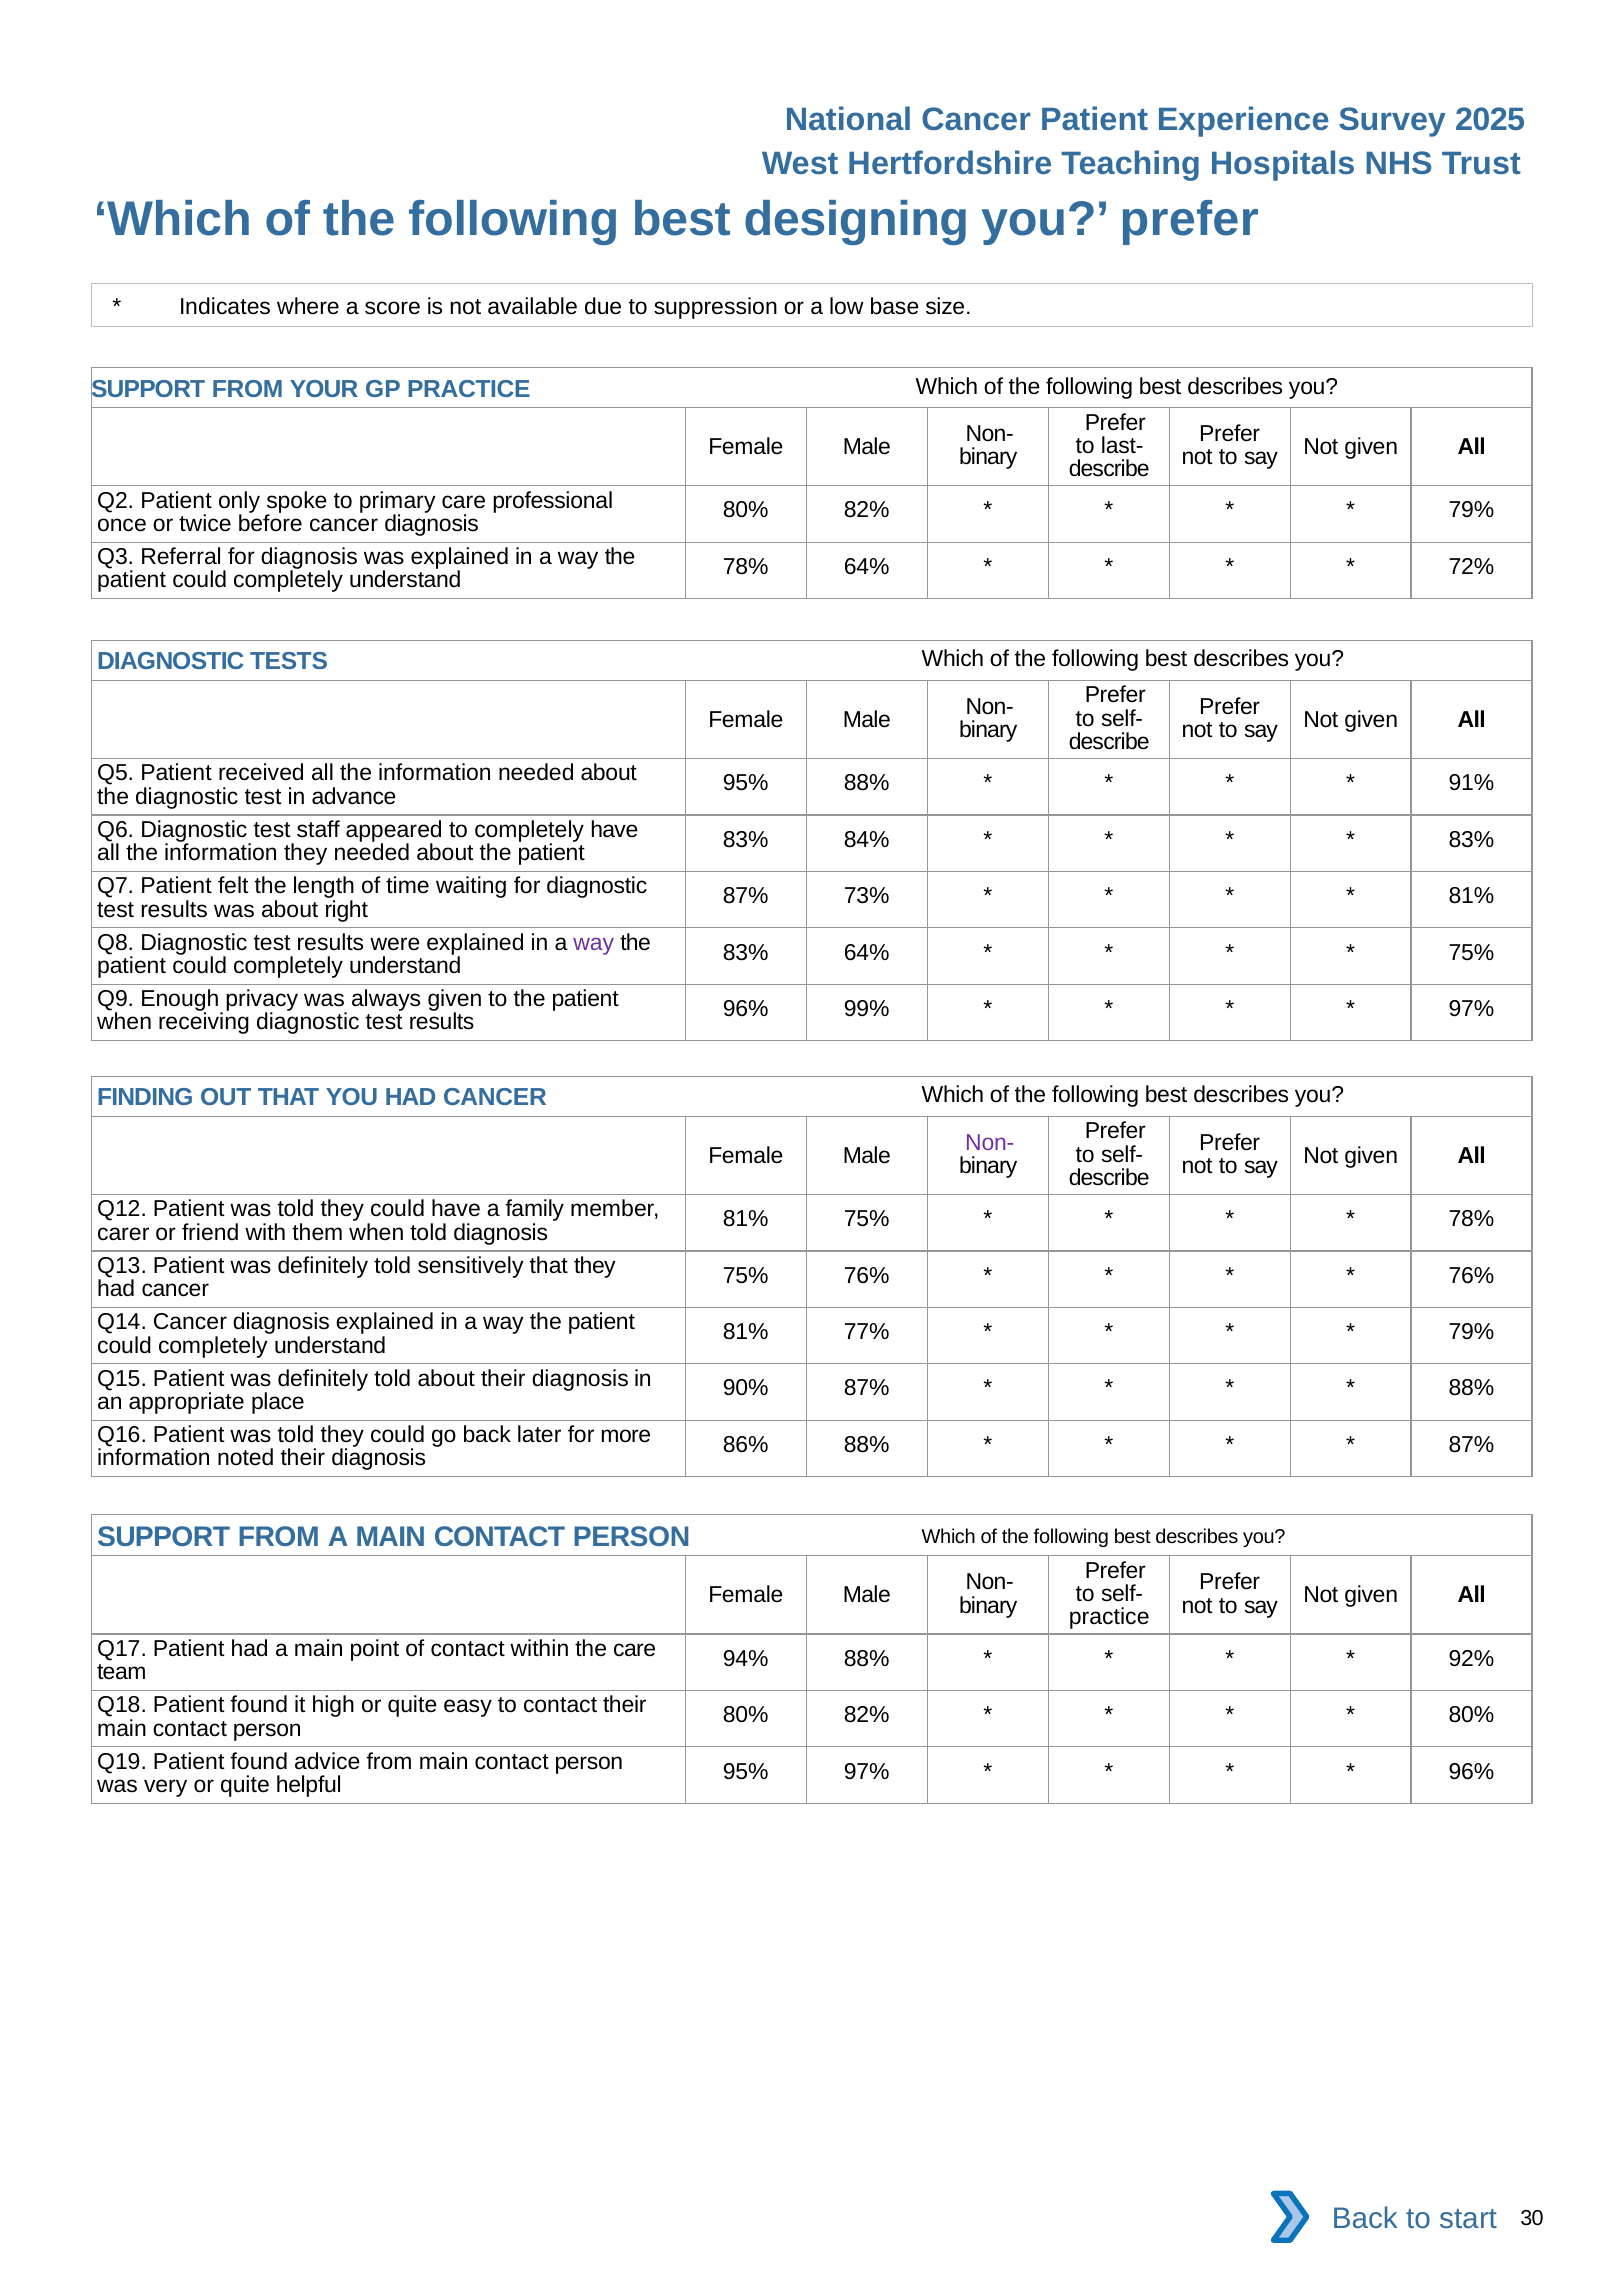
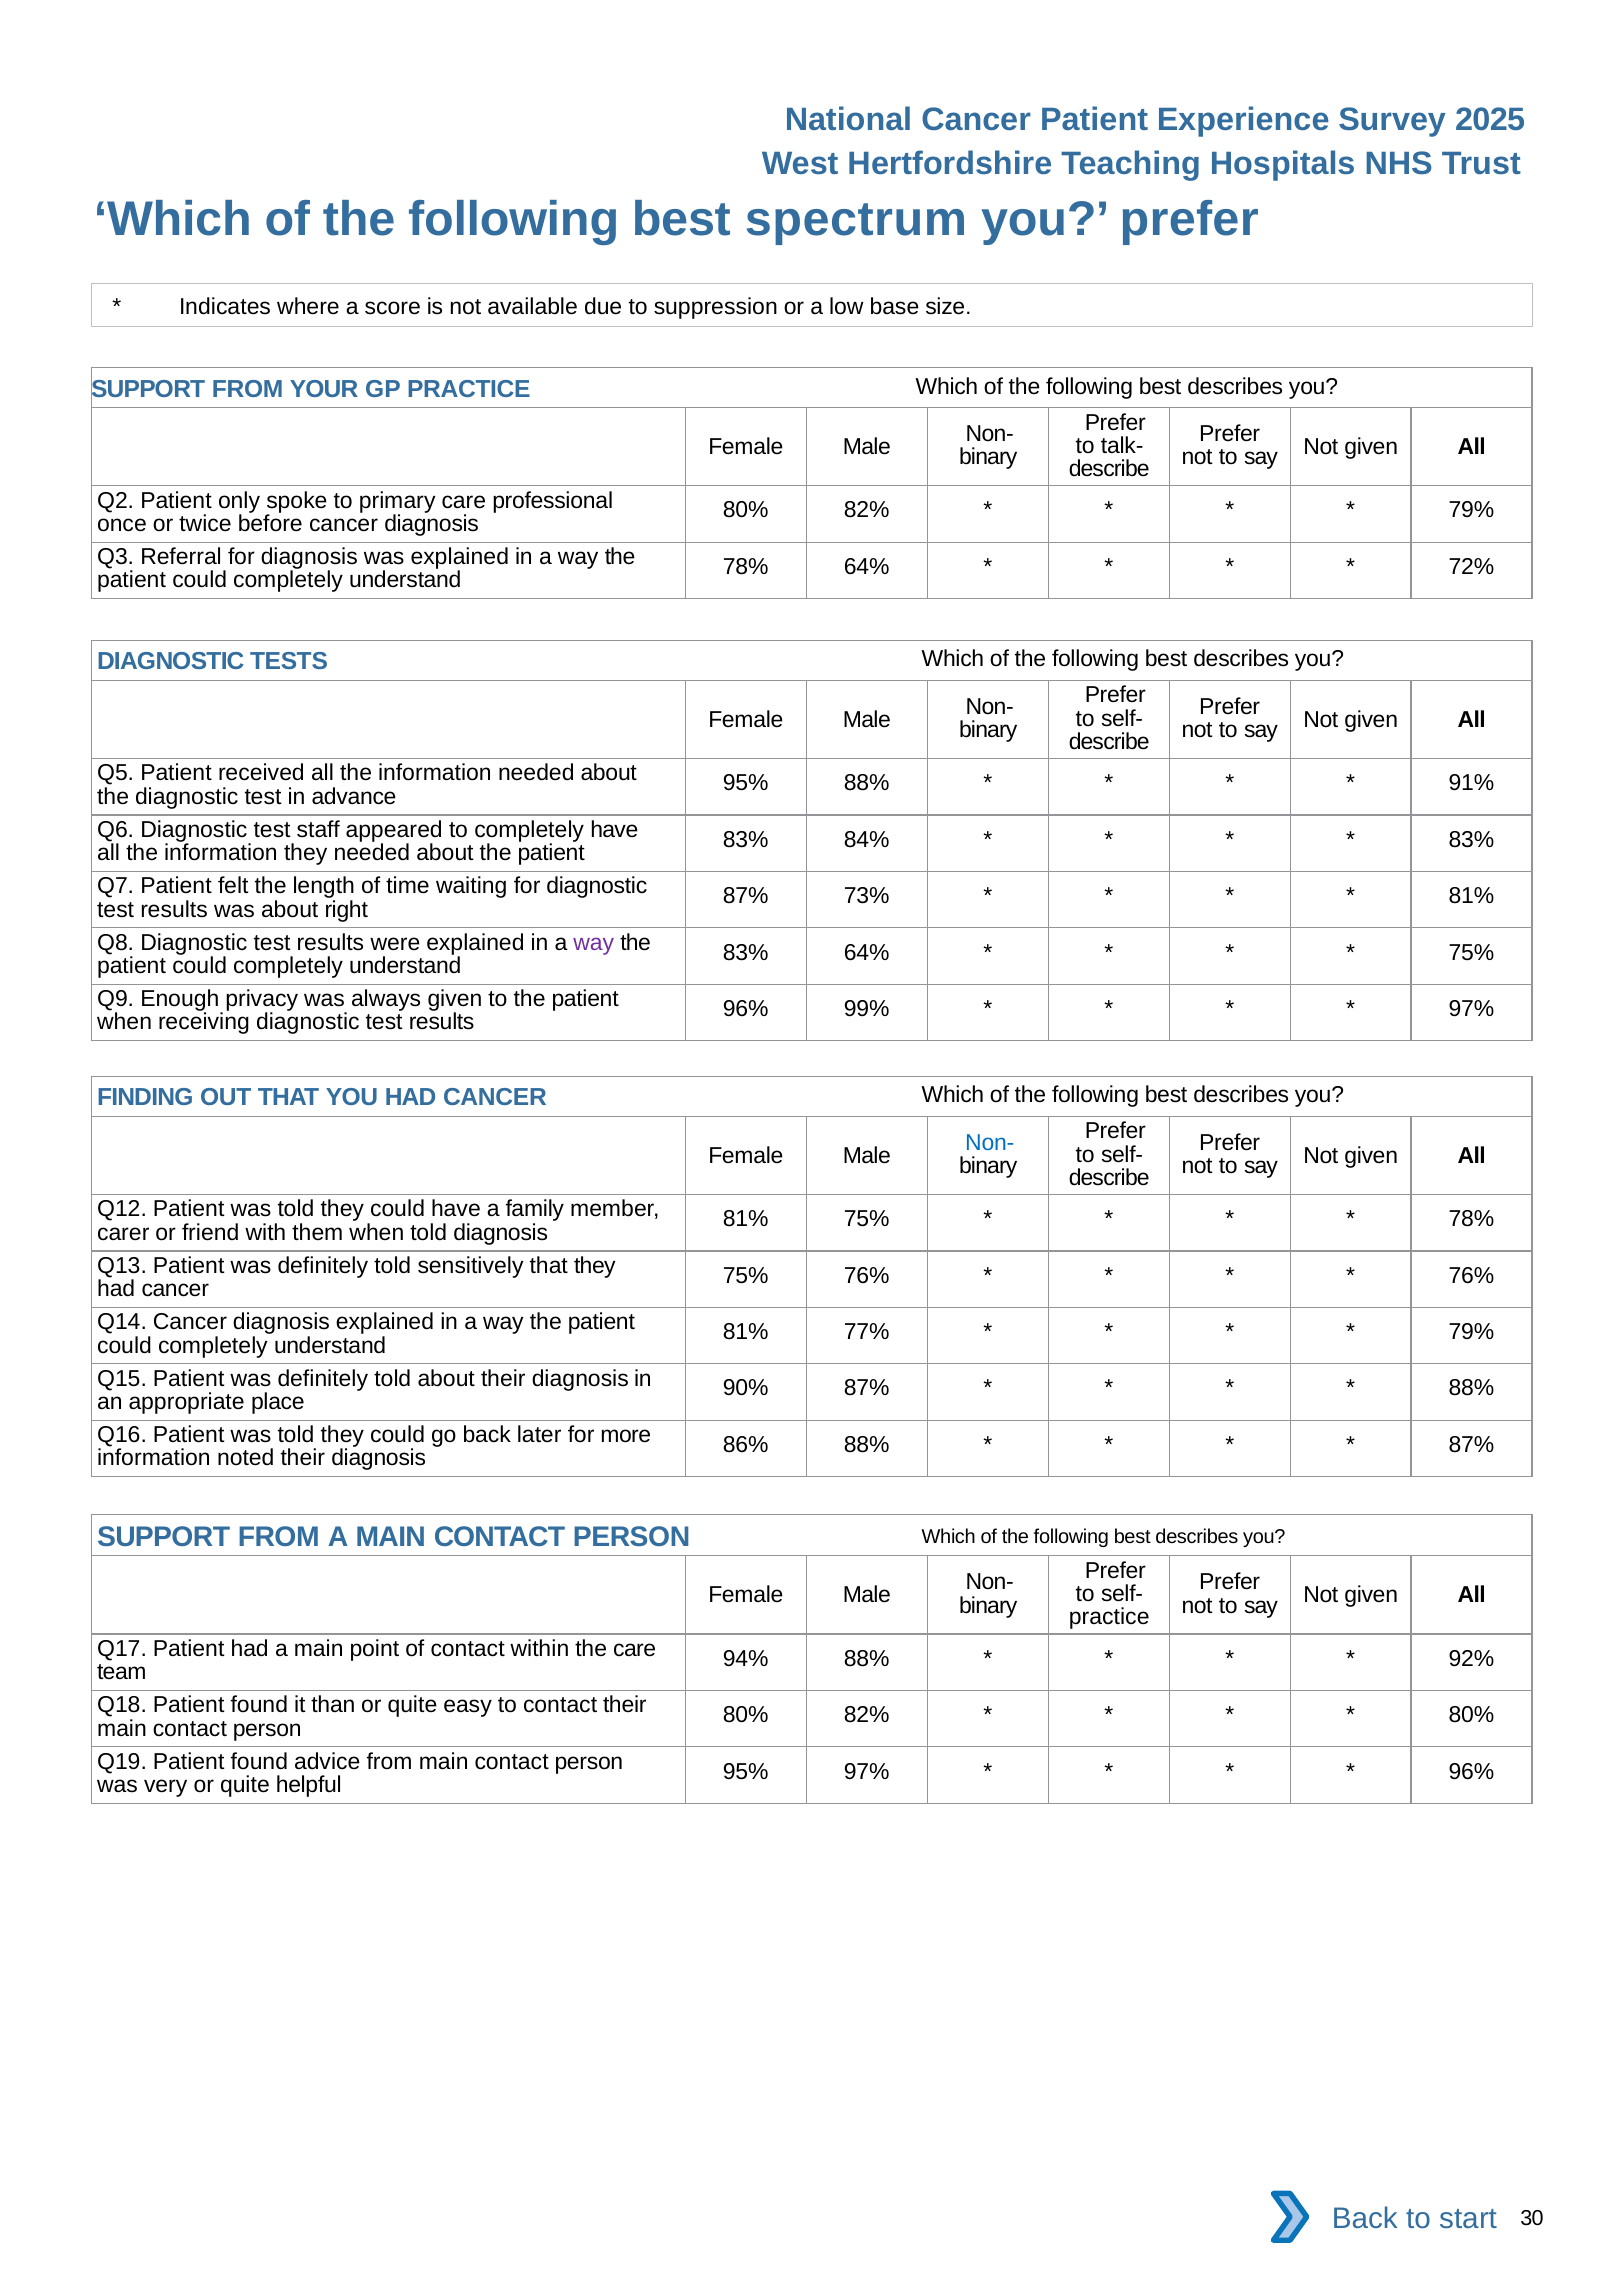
designing: designing -> spectrum
last-: last- -> talk-
Non- at (990, 1142) colour: purple -> blue
high: high -> than
